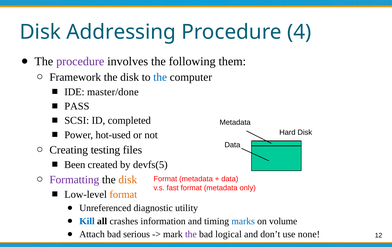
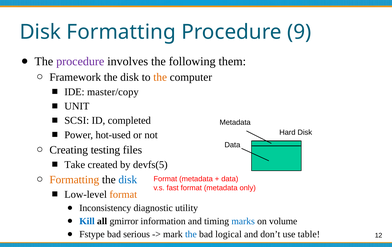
Disk Addressing: Addressing -> Formatting
4: 4 -> 9
the at (160, 77) colour: blue -> orange
master/done: master/done -> master/copy
PASS: PASS -> UNIT
Been: Been -> Take
Formatting at (74, 180) colour: purple -> orange
disk at (128, 180) colour: orange -> blue
Unreferenced: Unreferenced -> Inconsistency
crashes: crashes -> gmirror
Attach: Attach -> Fstype
the at (191, 234) colour: purple -> blue
none: none -> table
